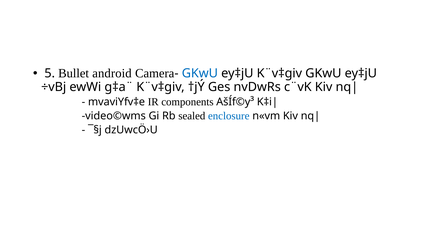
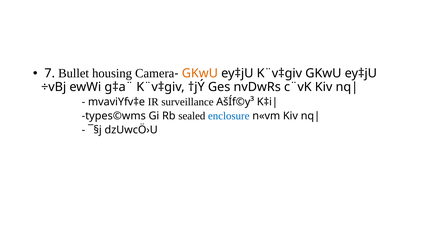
5: 5 -> 7
android: android -> housing
GKwU at (200, 73) colour: blue -> orange
components: components -> surveillance
video©wms: video©wms -> types©wms
